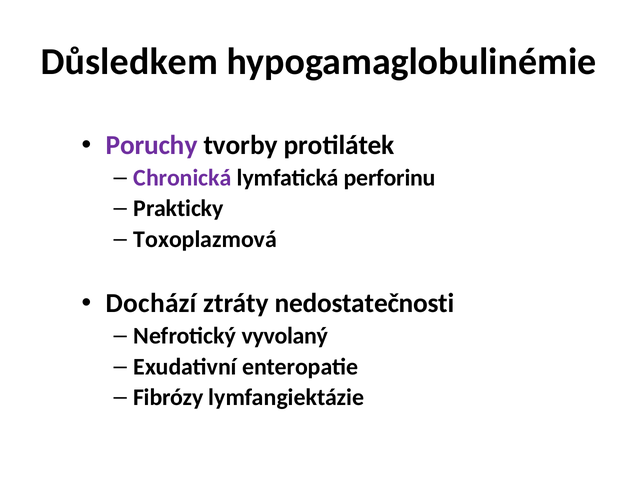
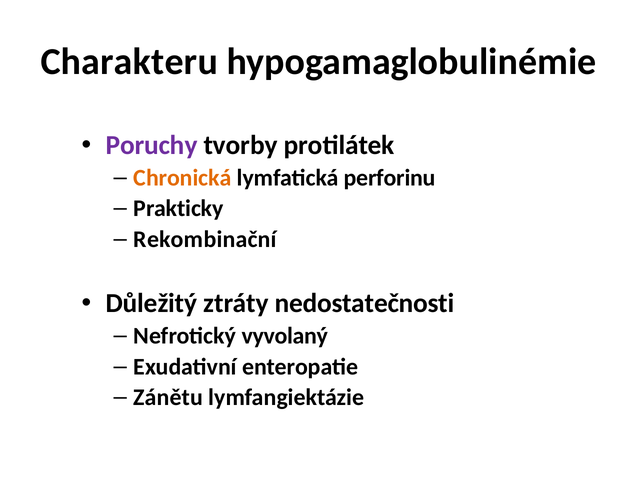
Důsledkem: Důsledkem -> Charakteru
Chronická colour: purple -> orange
Toxoplazmová: Toxoplazmová -> Rekombinační
Dochází: Dochází -> Důležitý
Fibrózy: Fibrózy -> Zánětu
